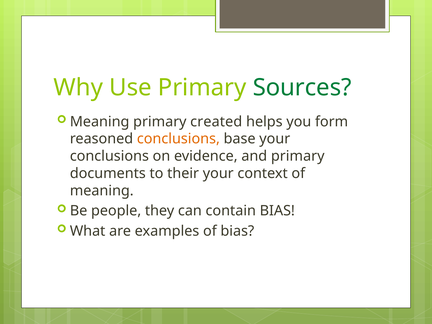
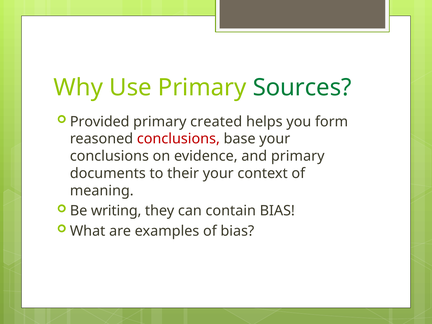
Meaning at (100, 122): Meaning -> Provided
conclusions at (178, 139) colour: orange -> red
people: people -> writing
